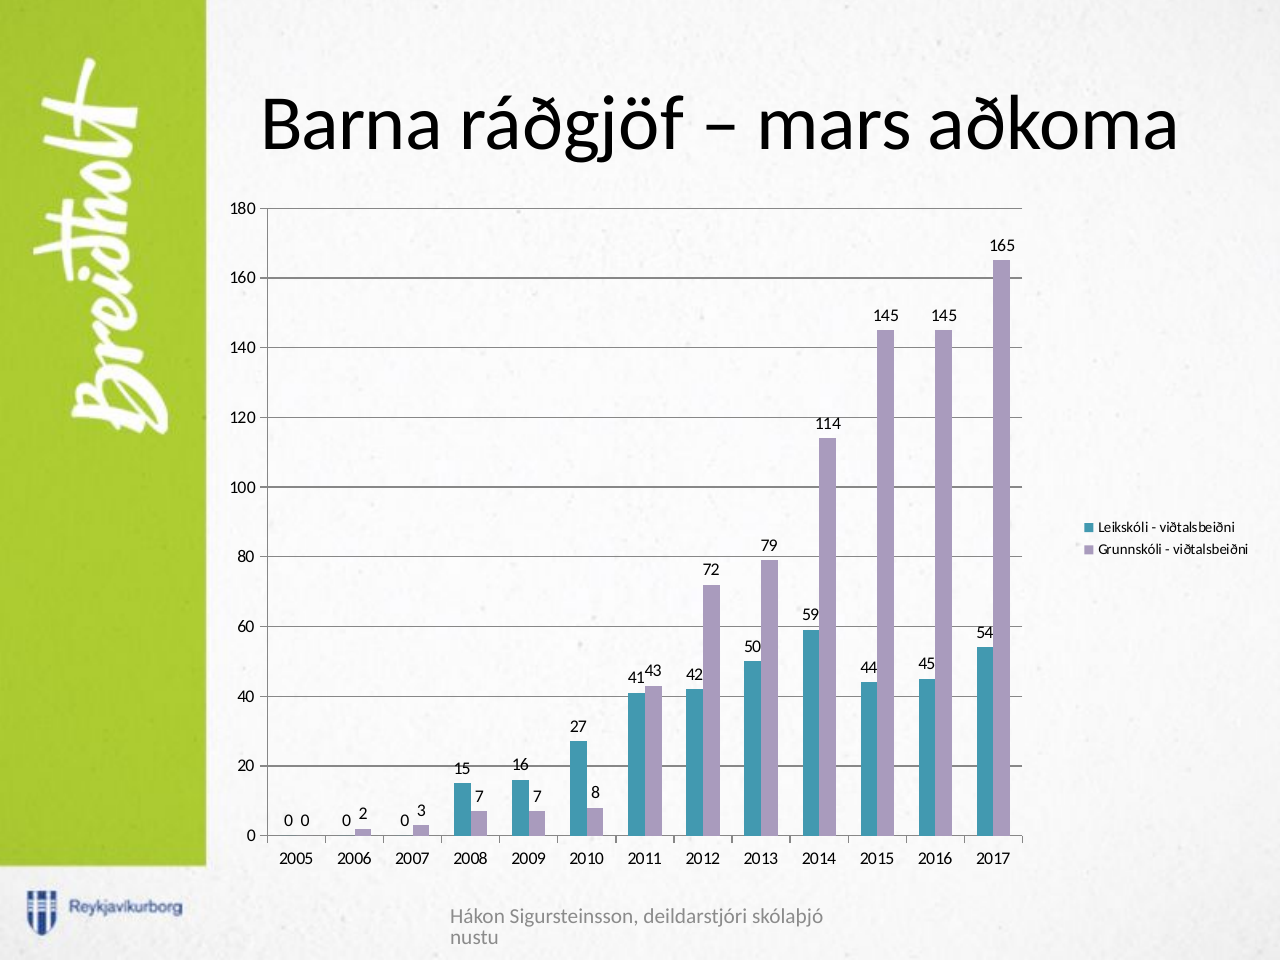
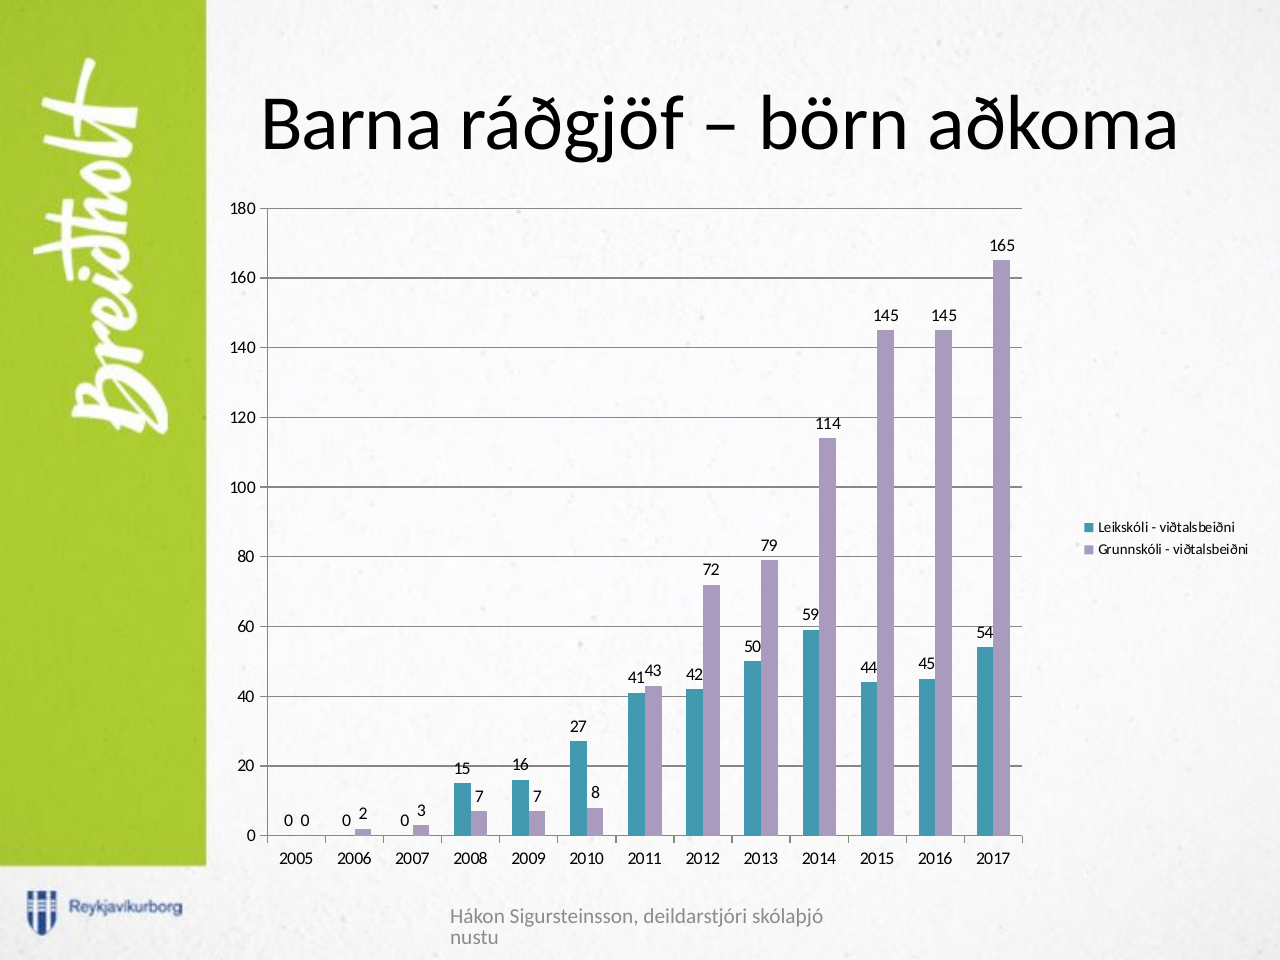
mars: mars -> börn
